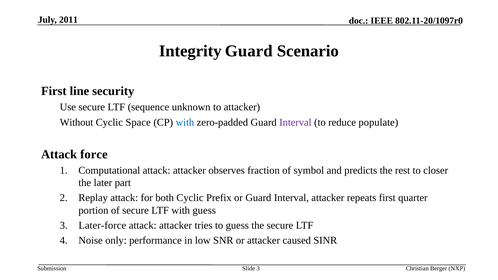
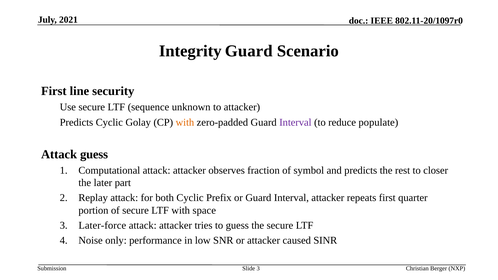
2011: 2011 -> 2021
Without at (77, 122): Without -> Predicts
Space: Space -> Golay
with at (185, 122) colour: blue -> orange
Attack force: force -> guess
with guess: guess -> space
